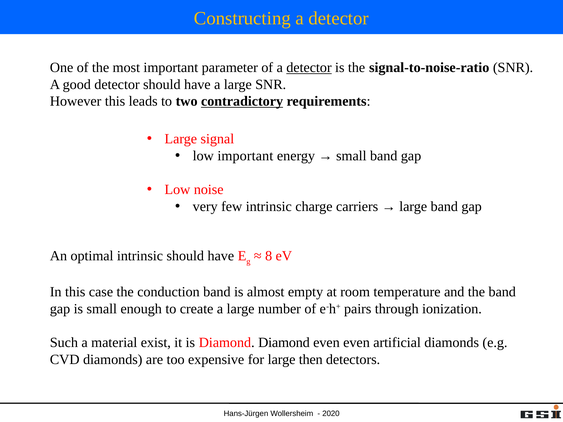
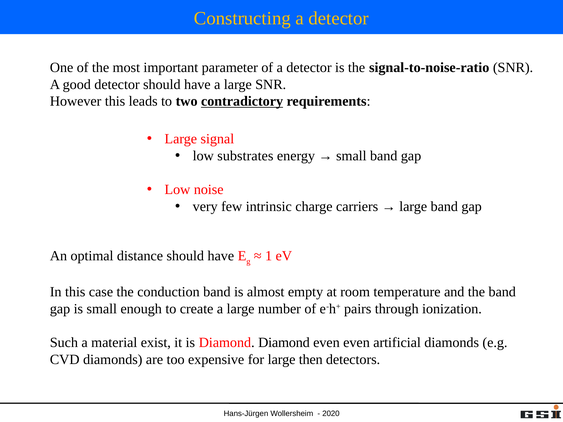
detector at (309, 68) underline: present -> none
low important: important -> substrates
optimal intrinsic: intrinsic -> distance
8: 8 -> 1
